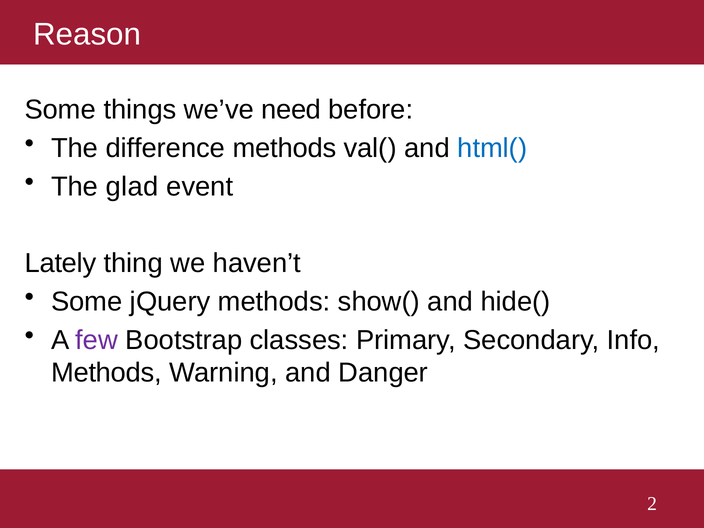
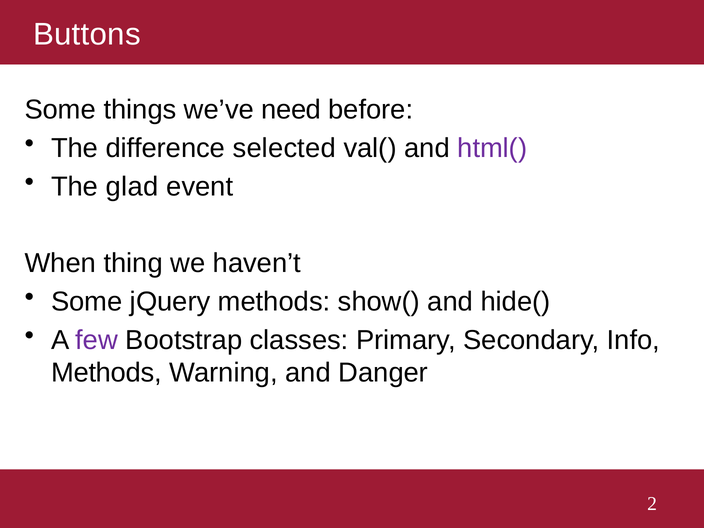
Reason: Reason -> Buttons
difference methods: methods -> selected
html( colour: blue -> purple
Lately: Lately -> When
